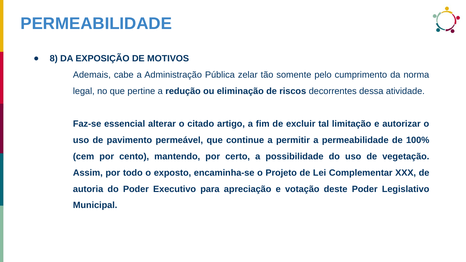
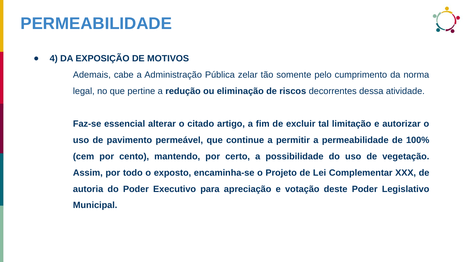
8: 8 -> 4
